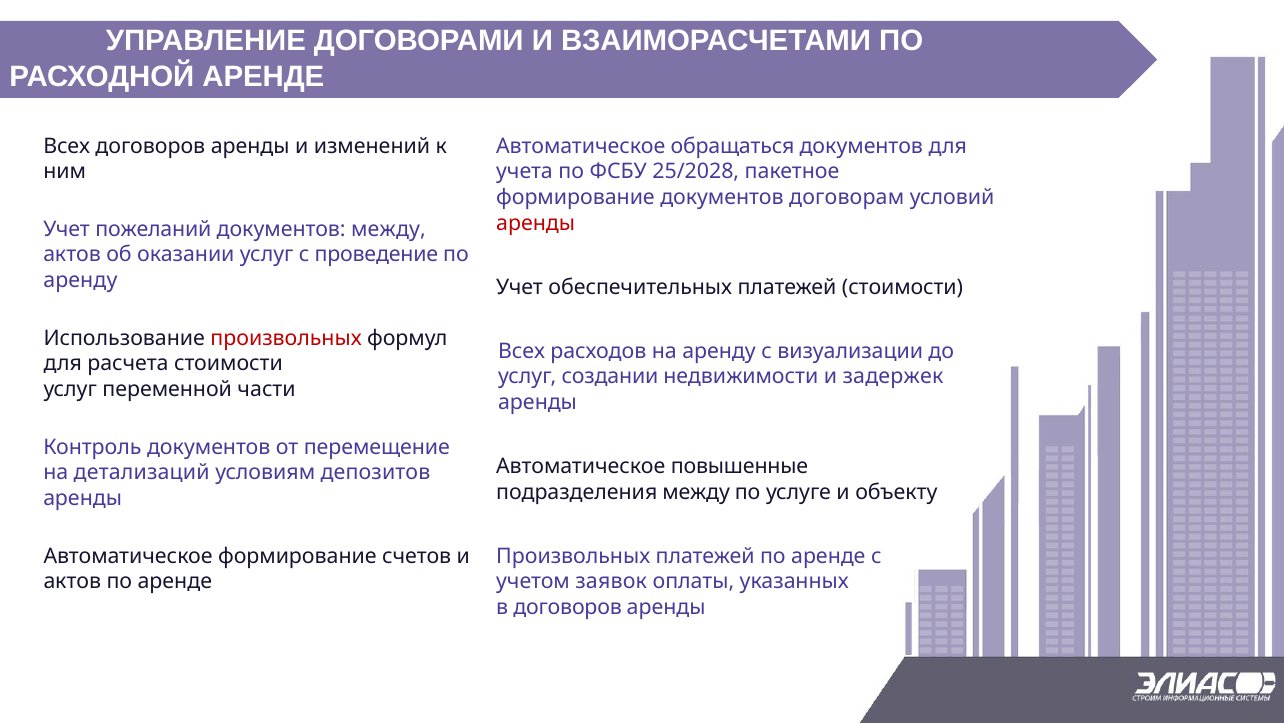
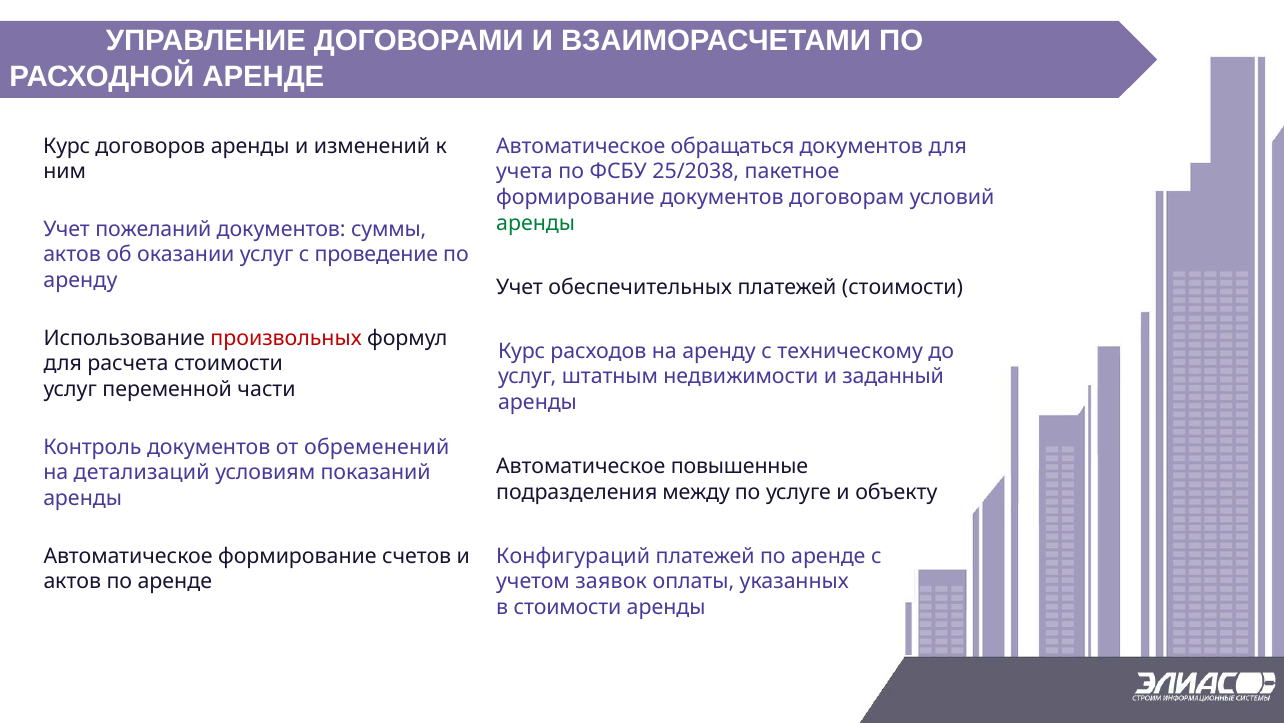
Всех at (67, 146): Всех -> Курс
25/2028: 25/2028 -> 25/2038
аренды at (536, 223) colour: red -> green
документов между: между -> суммы
Всех at (522, 351): Всех -> Курс
визуализации: визуализации -> техническому
создании: создании -> штатным
задержек: задержек -> заданный
перемещение: перемещение -> обременений
депозитов: депозитов -> показаний
Произвольных at (573, 555): Произвольных -> Конфигураций
в договоров: договоров -> стоимости
